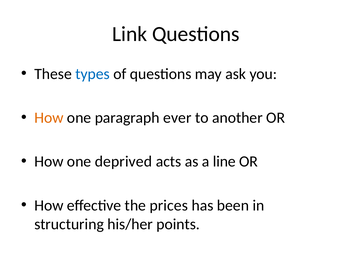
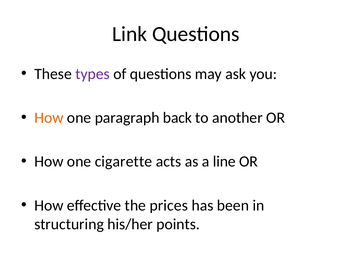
types colour: blue -> purple
ever: ever -> back
deprived: deprived -> cigarette
